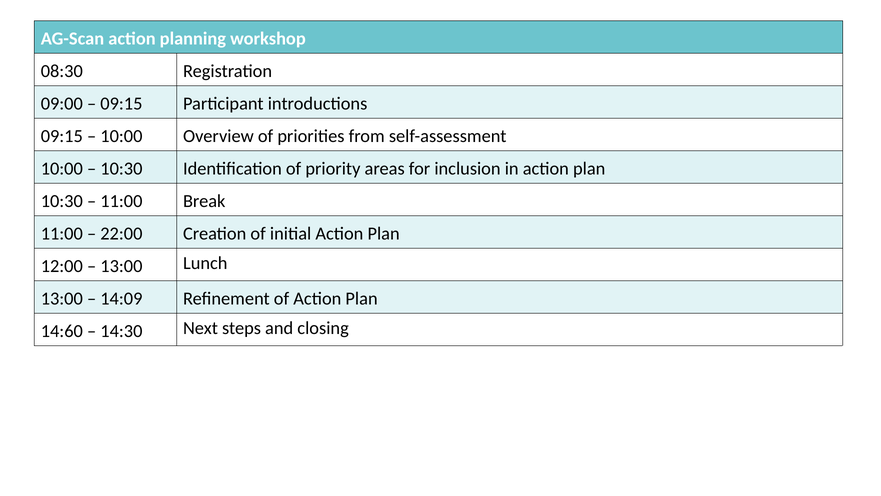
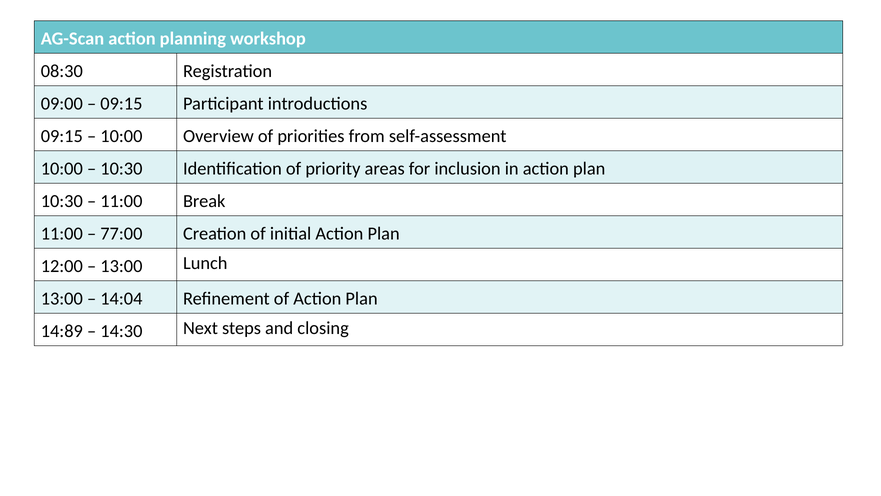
22:00: 22:00 -> 77:00
14:09: 14:09 -> 14:04
14:60: 14:60 -> 14:89
